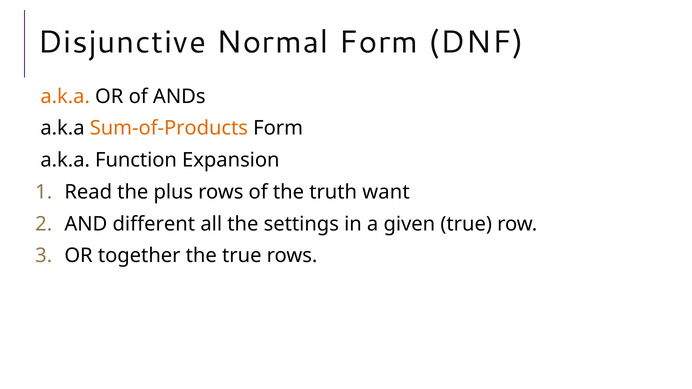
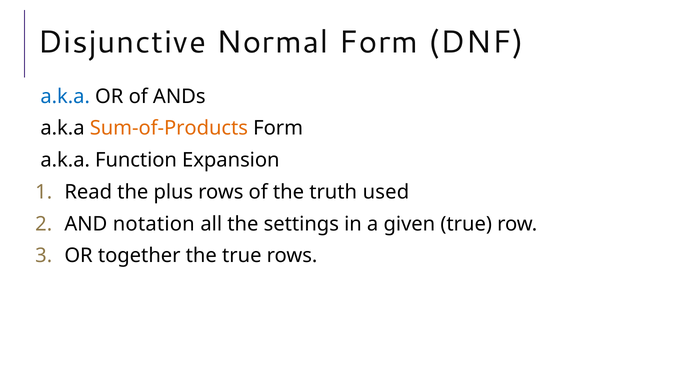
a.k.a at (65, 96) colour: orange -> blue
want: want -> used
different: different -> notation
